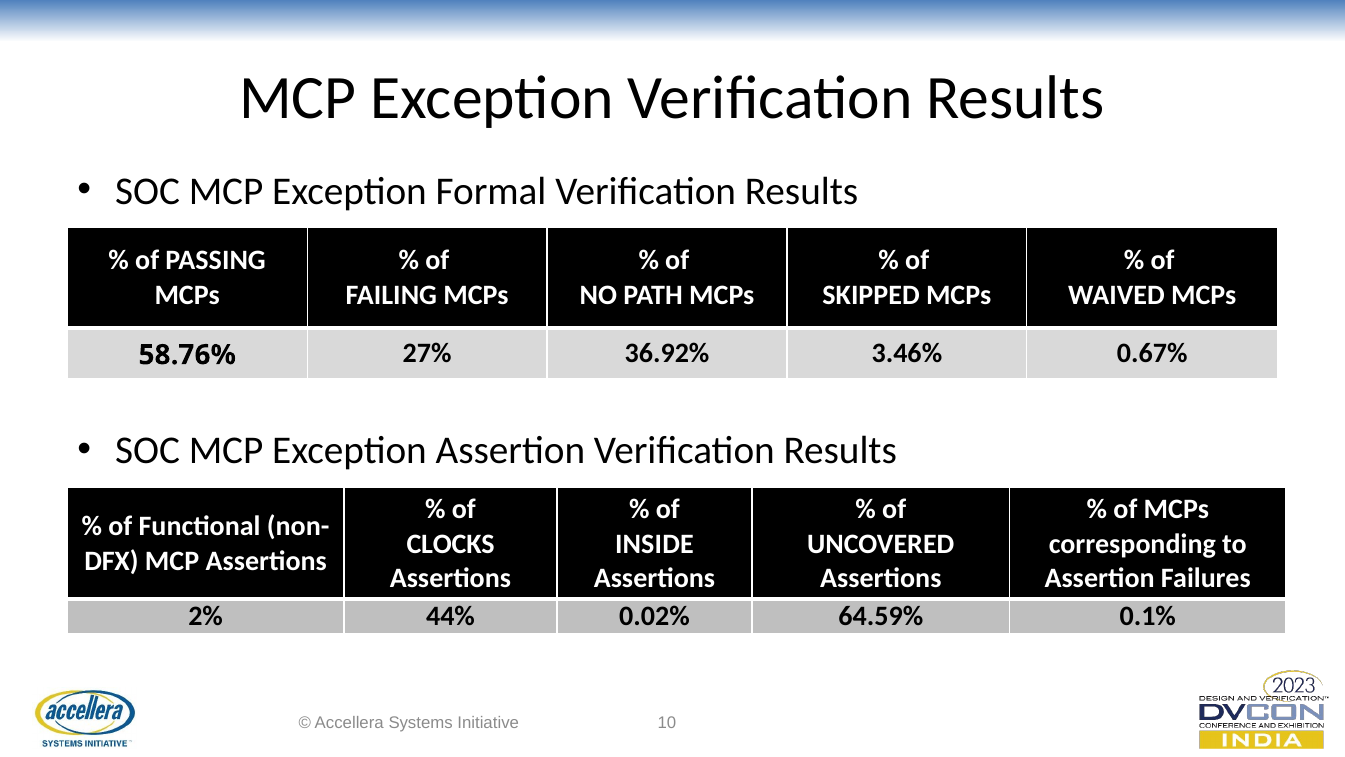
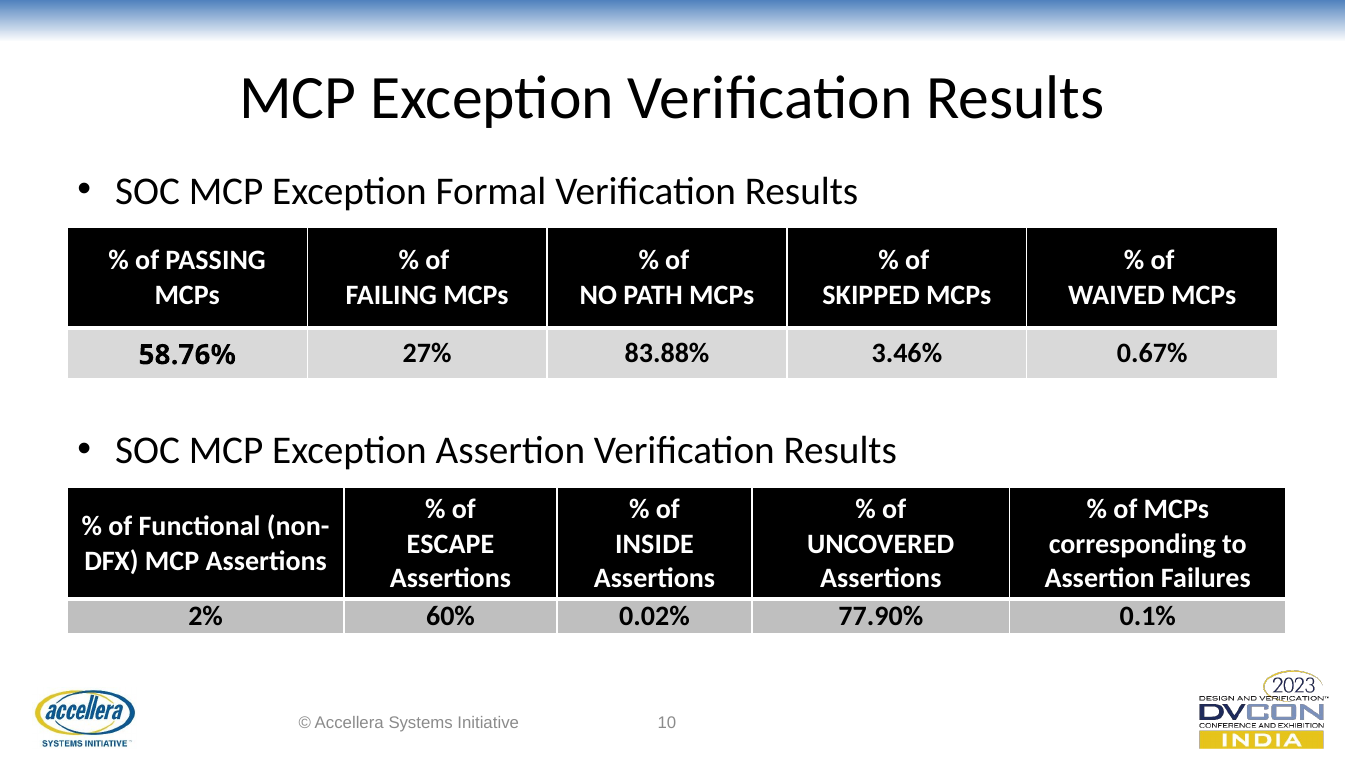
36.92%: 36.92% -> 83.88%
CLOCKS: CLOCKS -> ESCAPE
44%: 44% -> 60%
64.59%: 64.59% -> 77.90%
